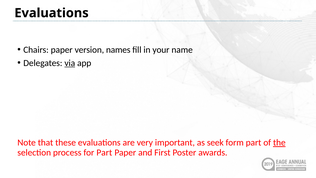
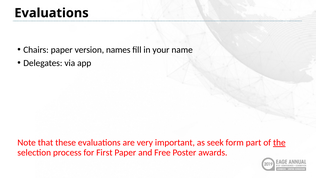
via underline: present -> none
for Part: Part -> First
First: First -> Free
